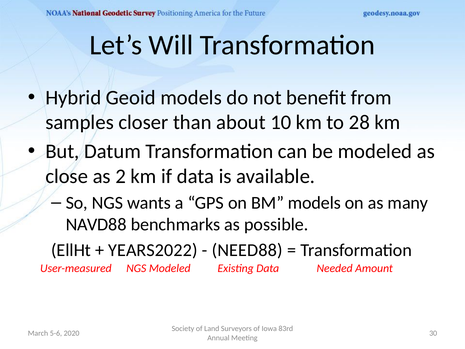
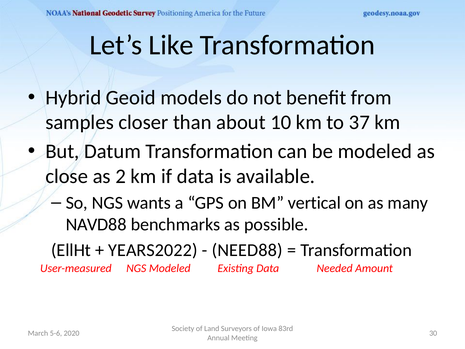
Will: Will -> Like
28: 28 -> 37
BM models: models -> vertical
